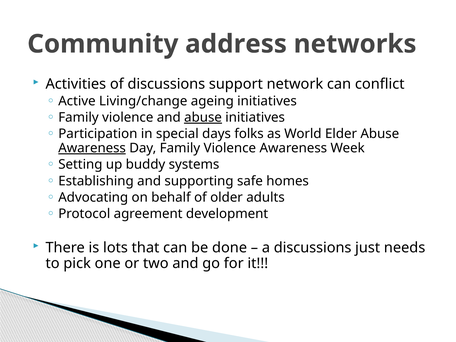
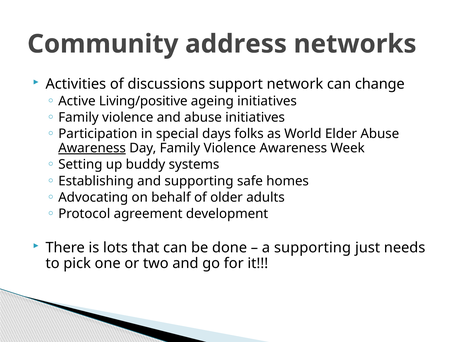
conflict: conflict -> change
Living/change: Living/change -> Living/positive
abuse at (203, 117) underline: present -> none
a discussions: discussions -> supporting
